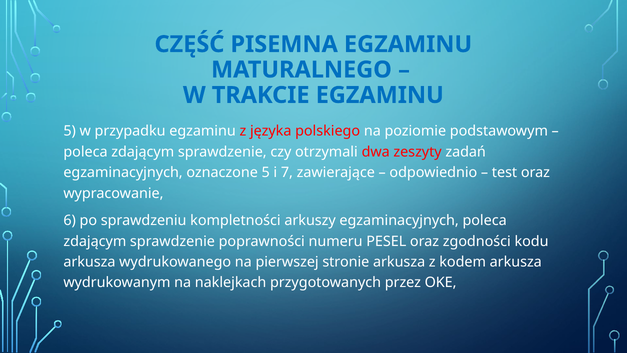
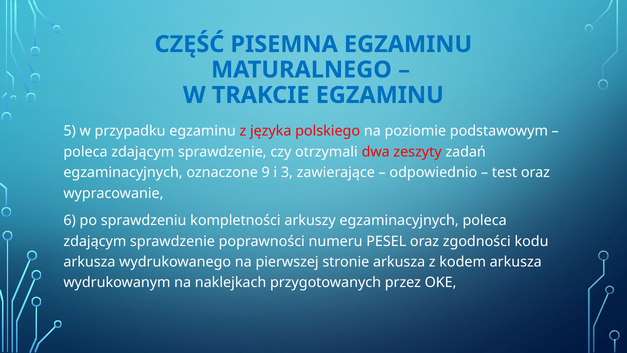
oznaczone 5: 5 -> 9
7: 7 -> 3
